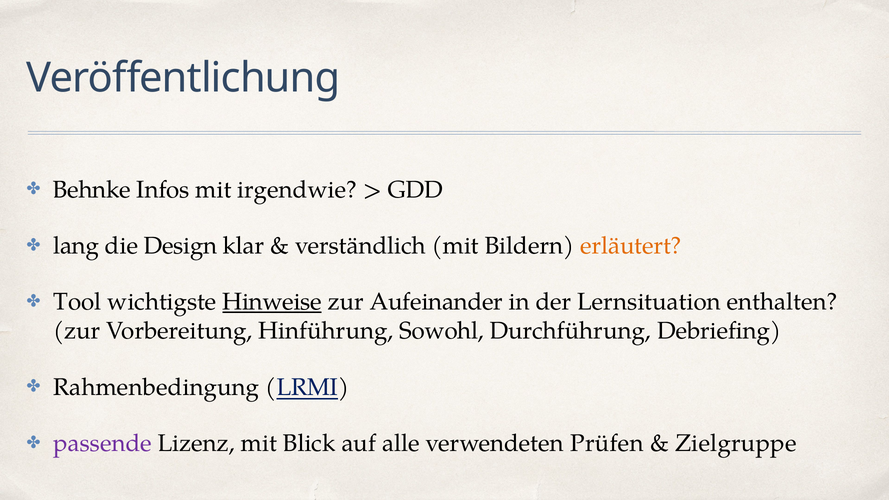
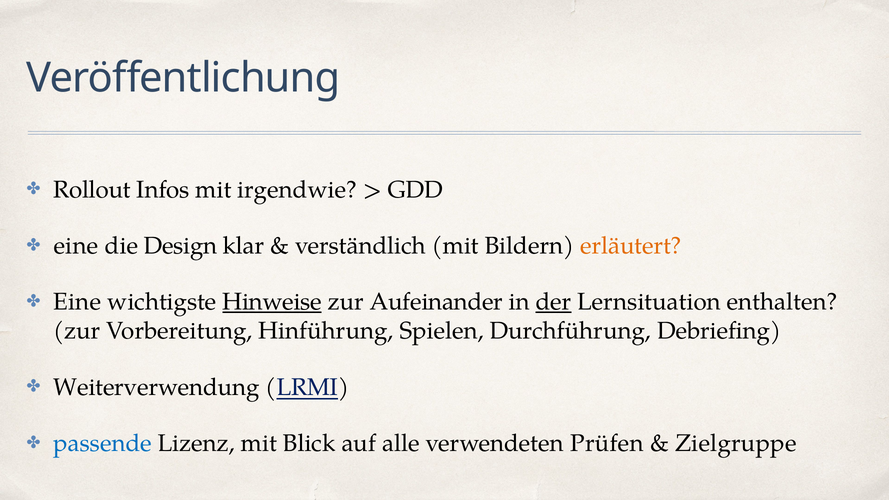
Behnke: Behnke -> Rollout
lang at (76, 246): lang -> eine
Tool at (77, 302): Tool -> Eine
der underline: none -> present
Sowohl: Sowohl -> Spielen
Rahmenbedingung: Rahmenbedingung -> Weiterverwendung
passende colour: purple -> blue
